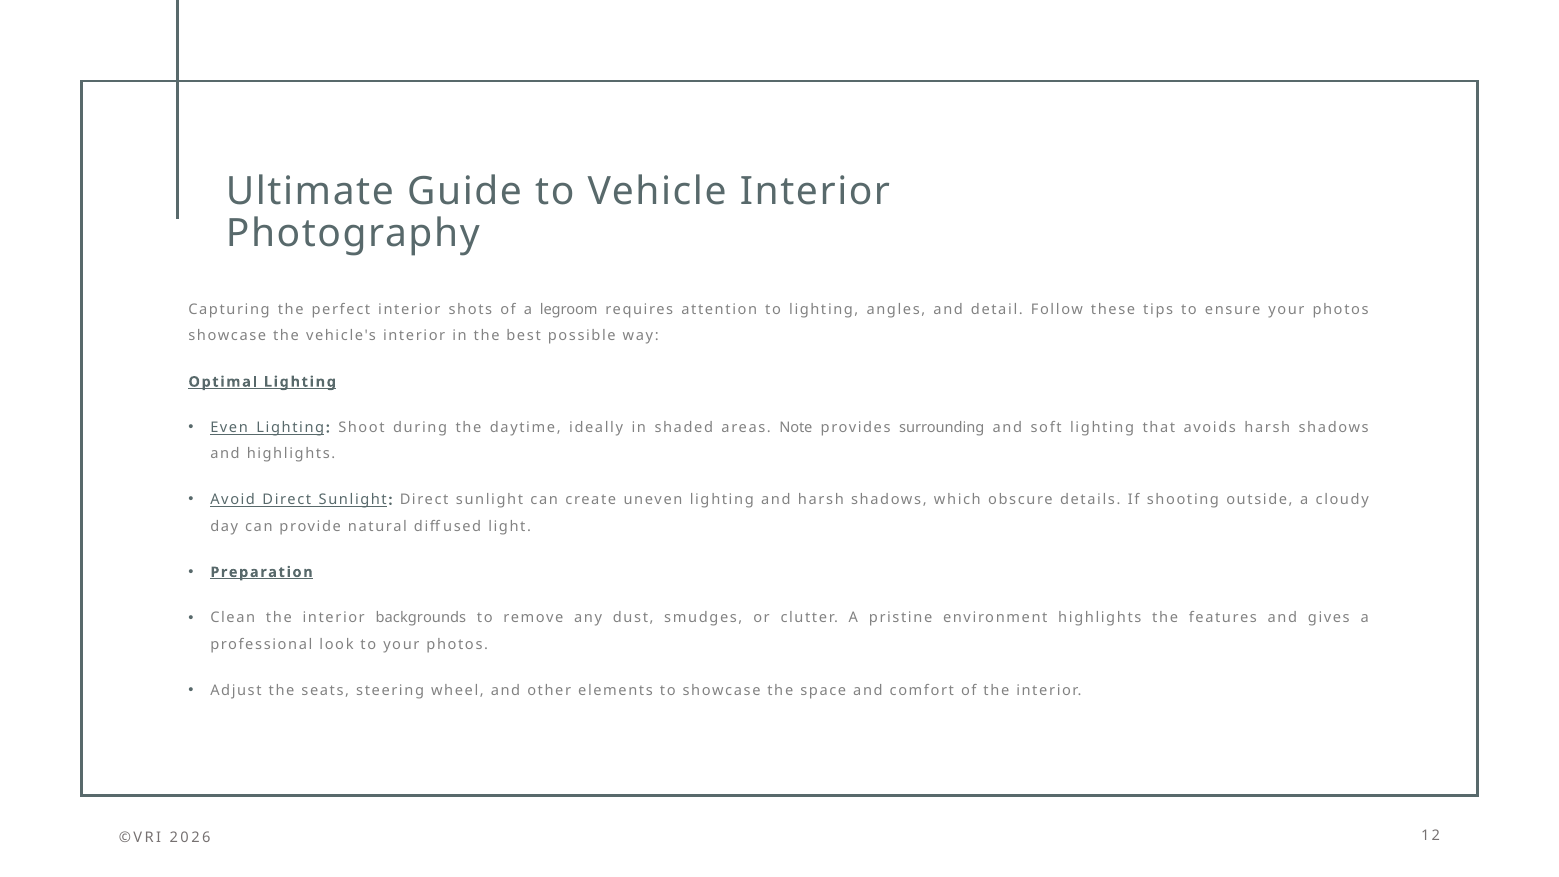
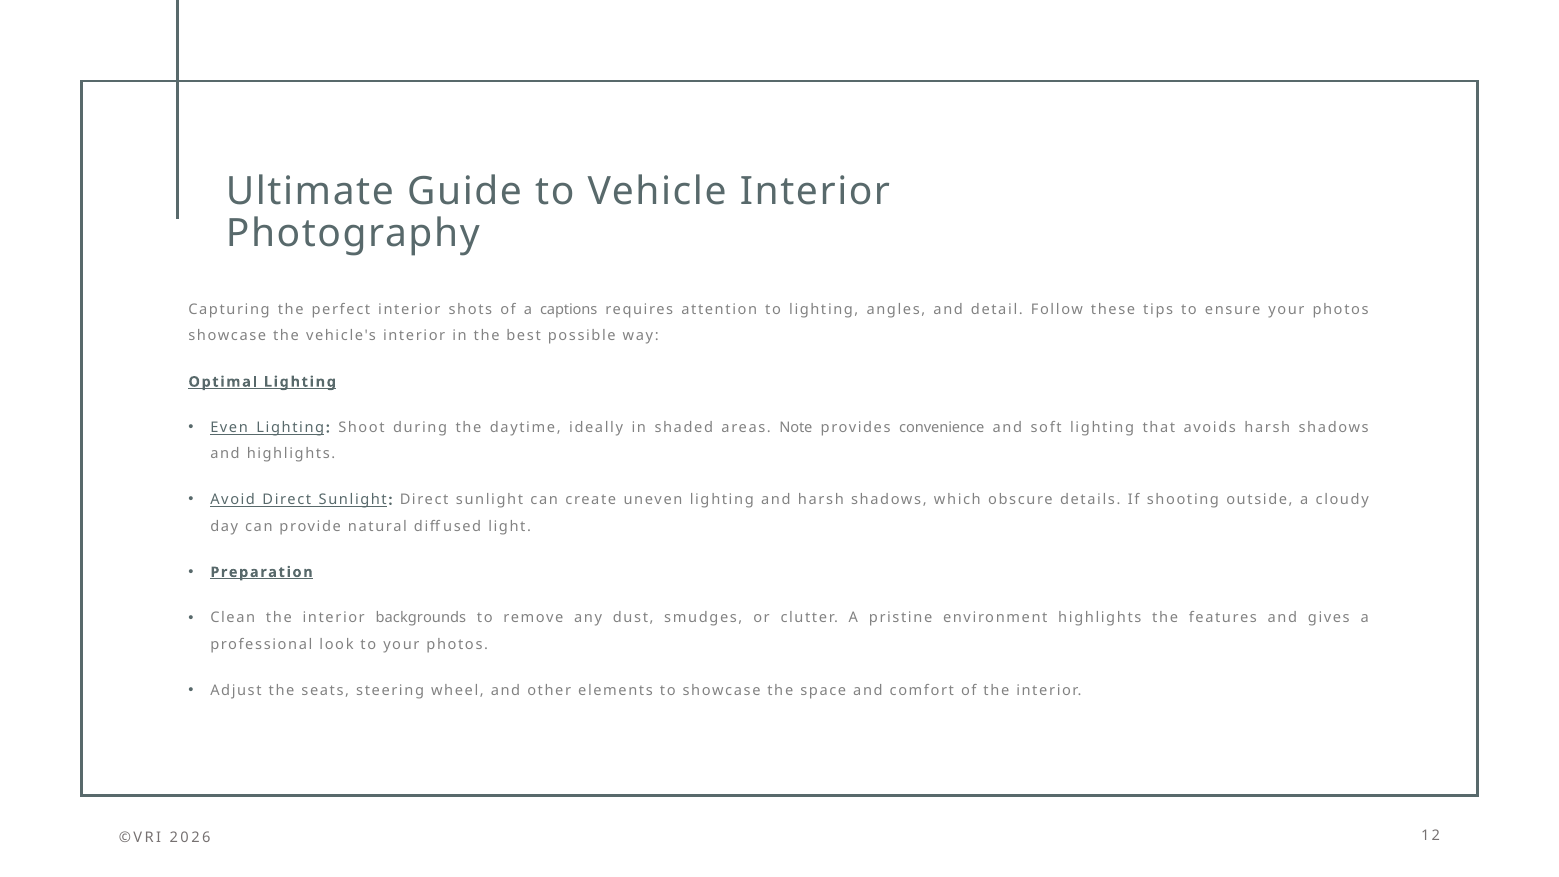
legroom: legroom -> captions
surrounding: surrounding -> convenience
